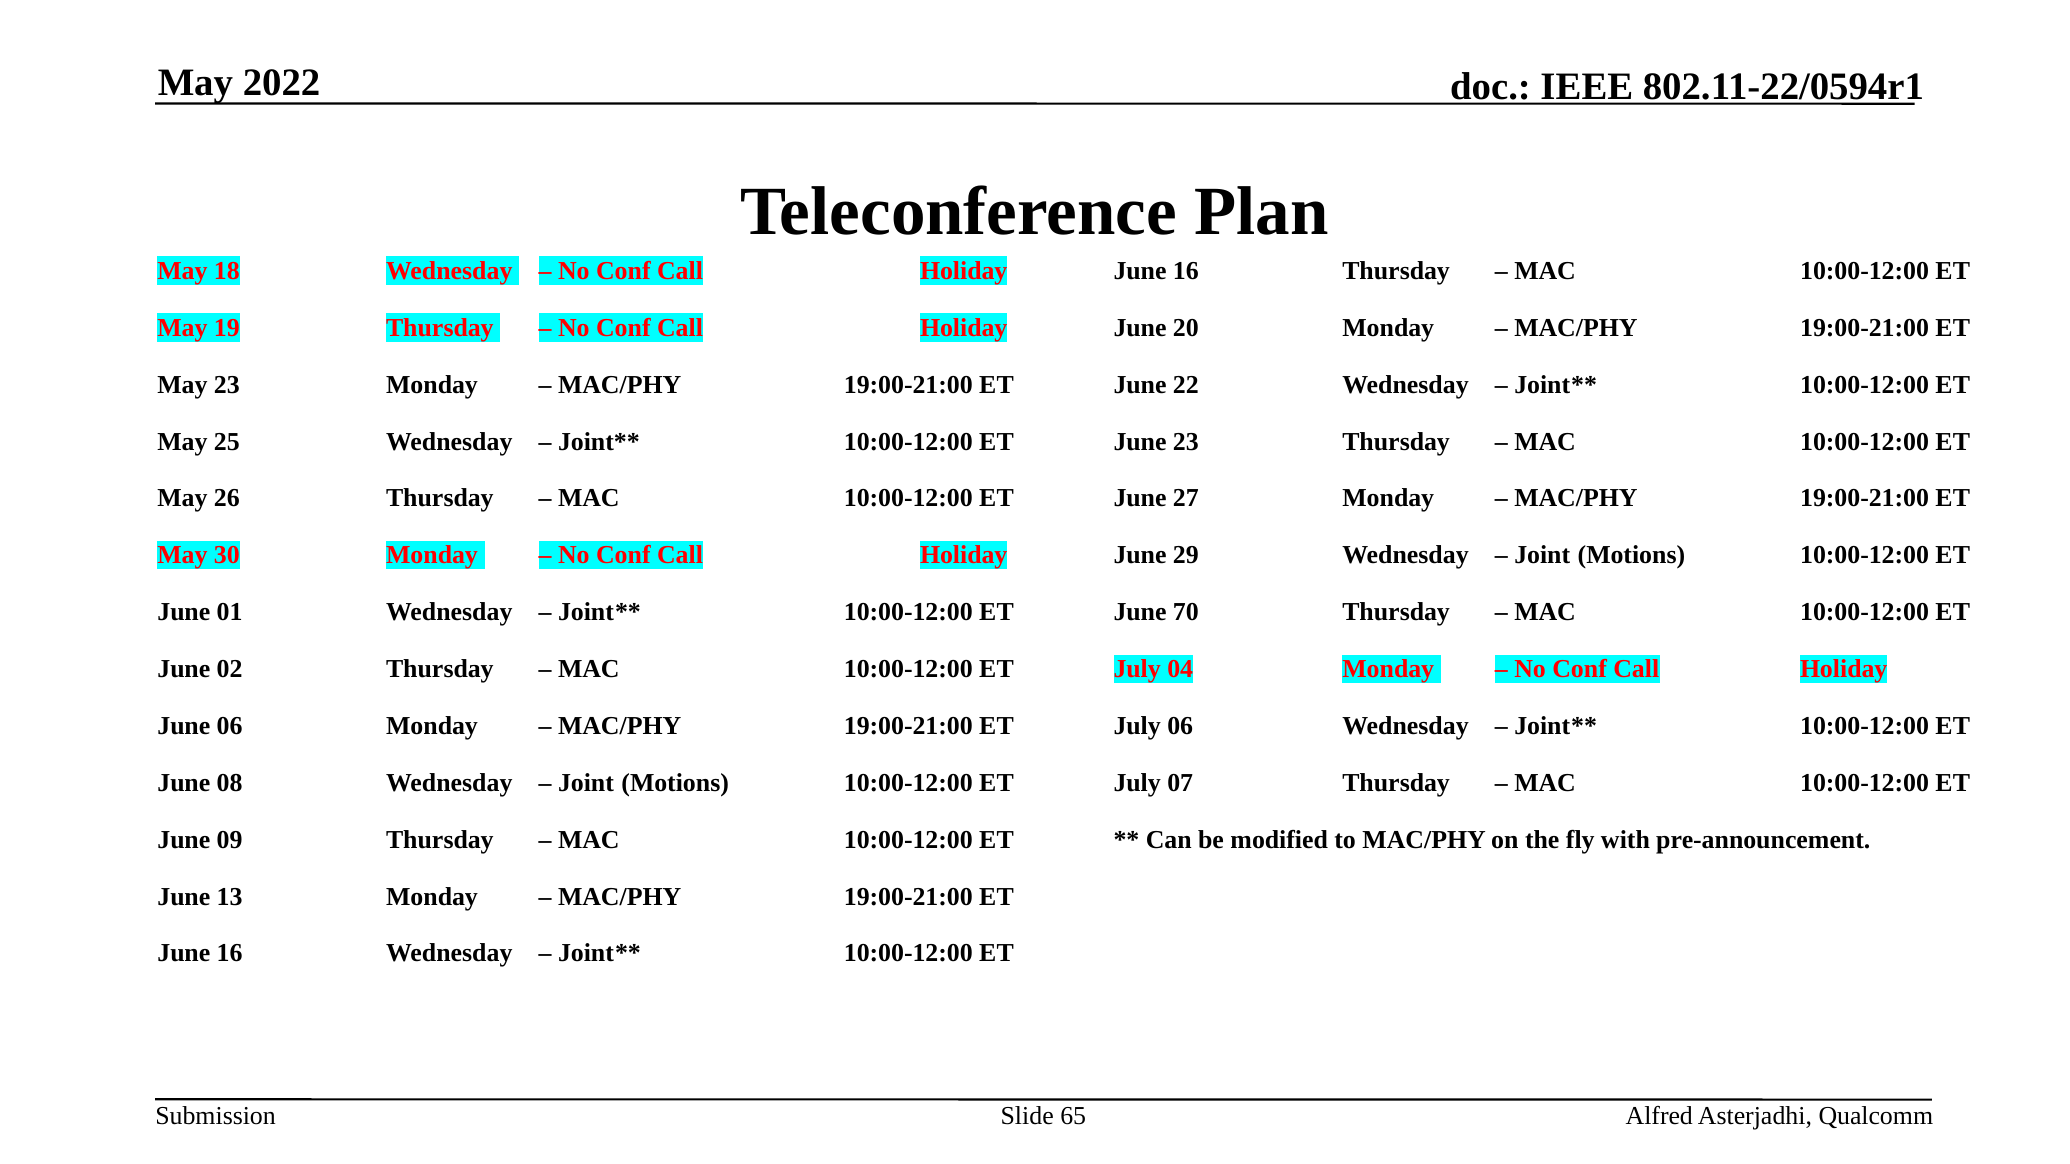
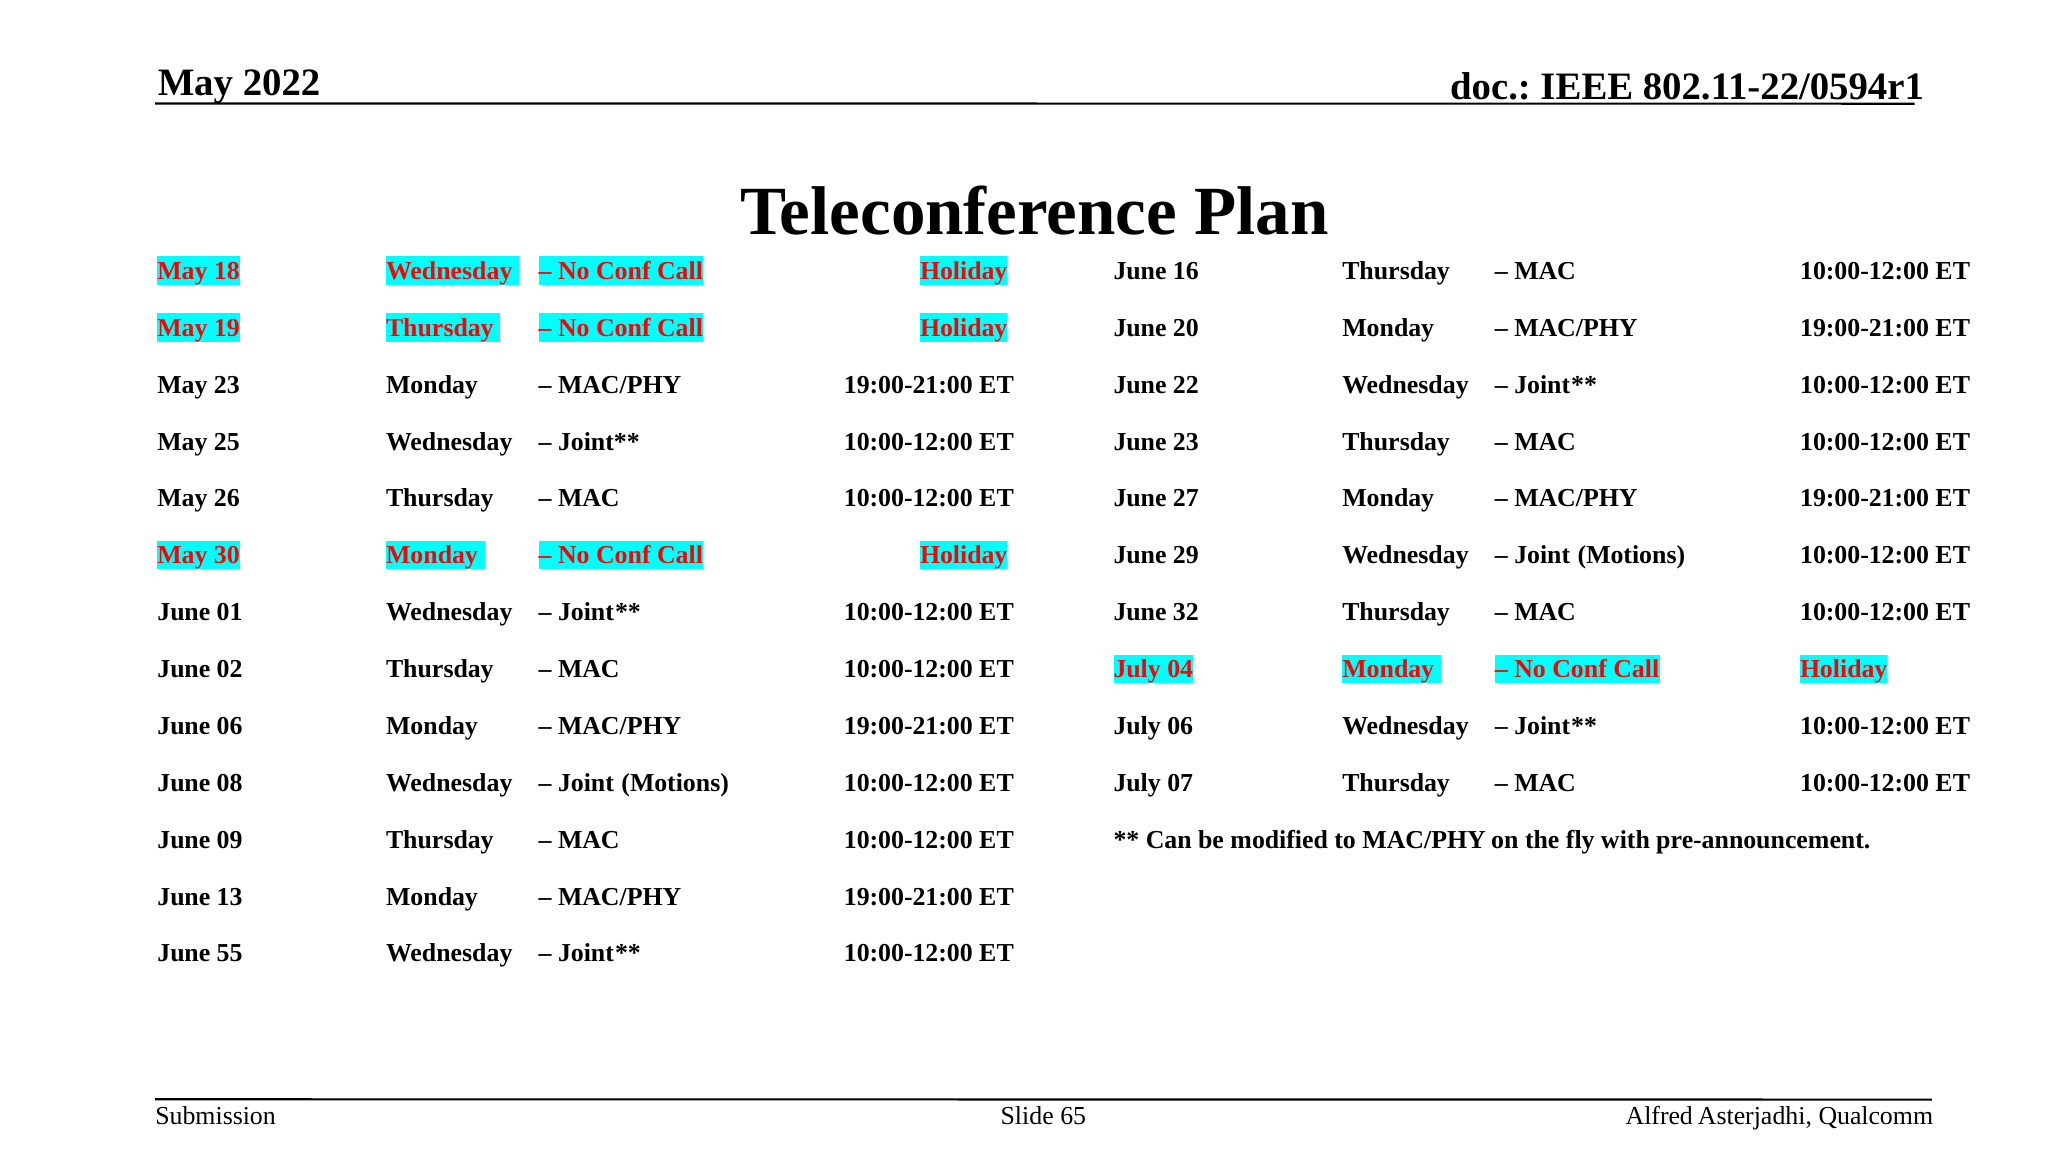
70: 70 -> 32
16 at (230, 954): 16 -> 55
